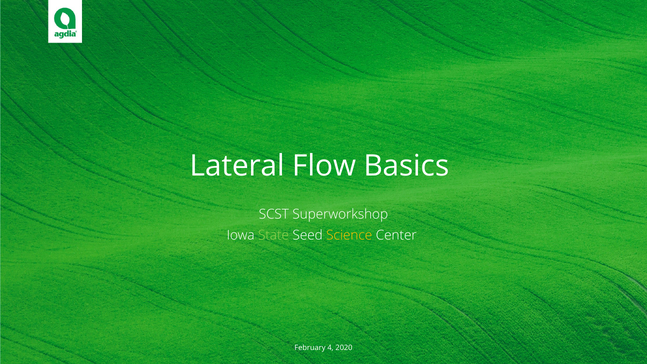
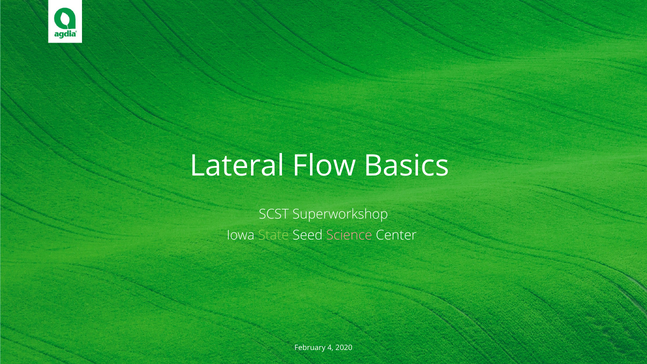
Science colour: yellow -> pink
